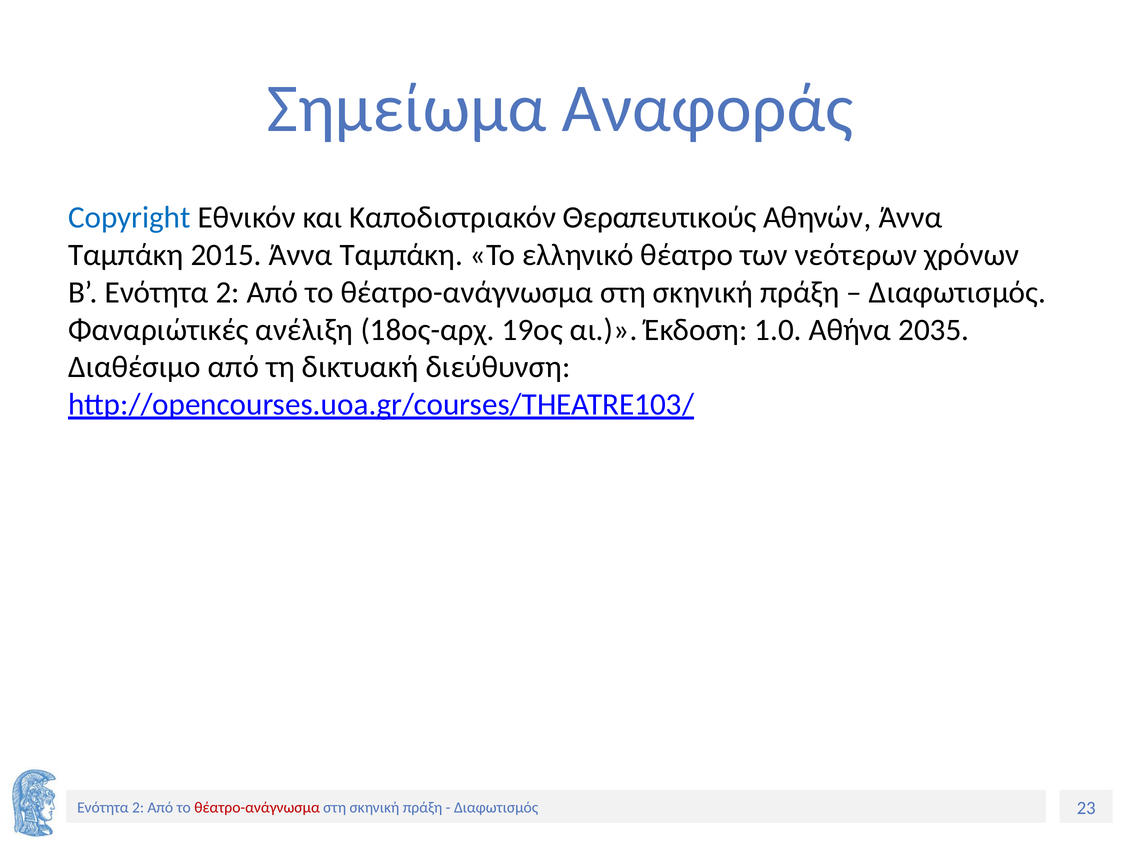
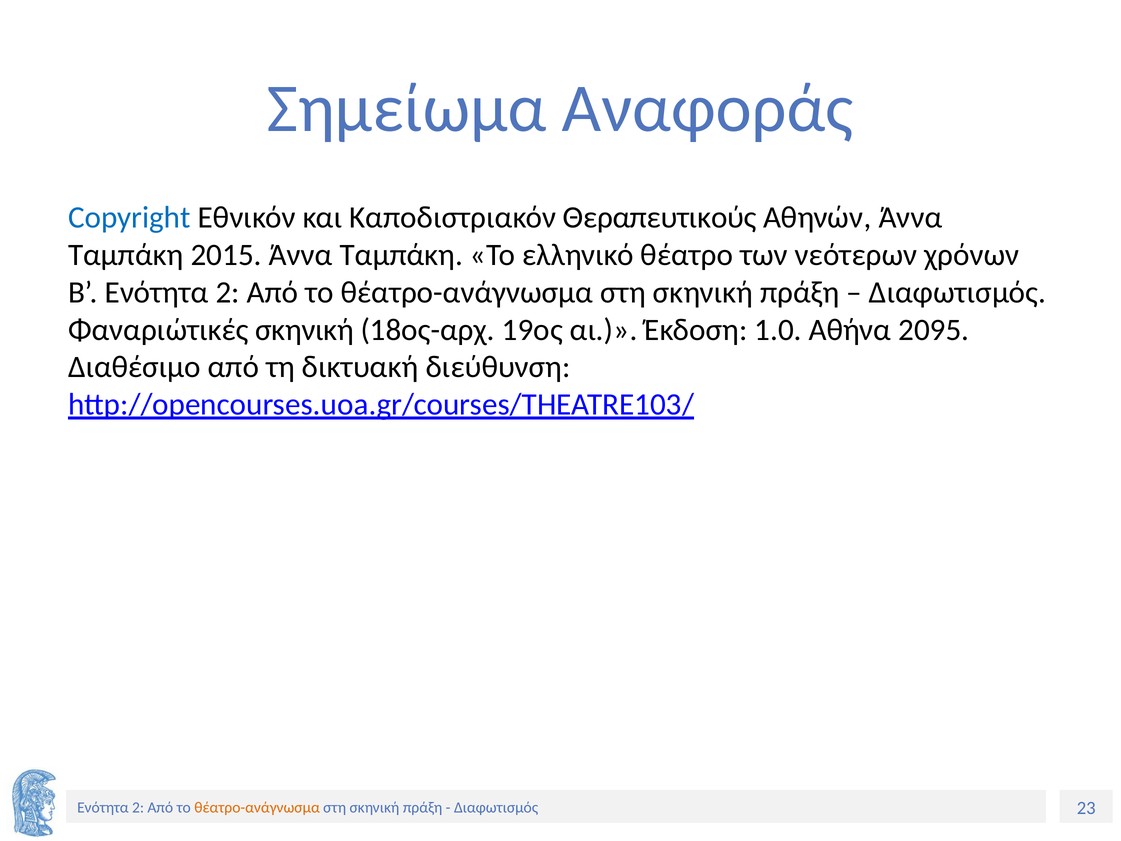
Φαναριώτικές ανέλιξη: ανέλιξη -> σκηνική
2035: 2035 -> 2095
θέατρο-ανάγνωσμα at (257, 807) colour: red -> orange
